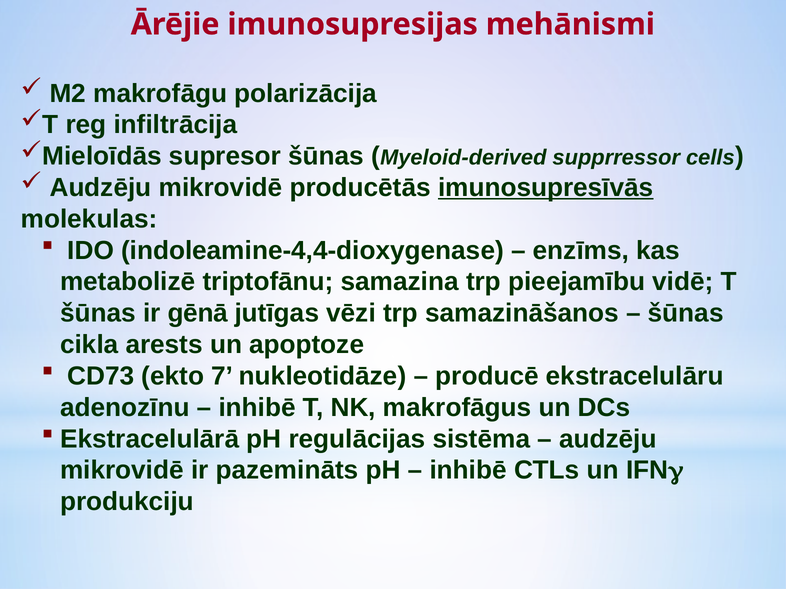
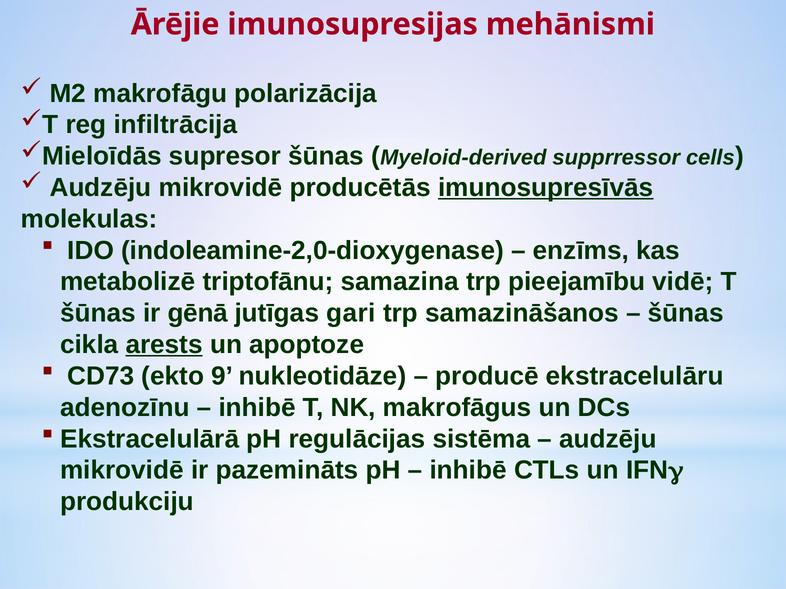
indoleamine-4,4-dioxygenase: indoleamine-4,4-dioxygenase -> indoleamine-2,0-dioxygenase
vēzi: vēzi -> gari
arests underline: none -> present
7: 7 -> 9
